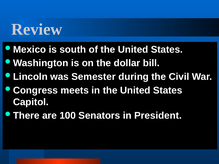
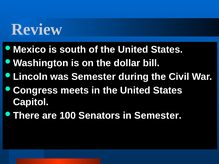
in President: President -> Semester
